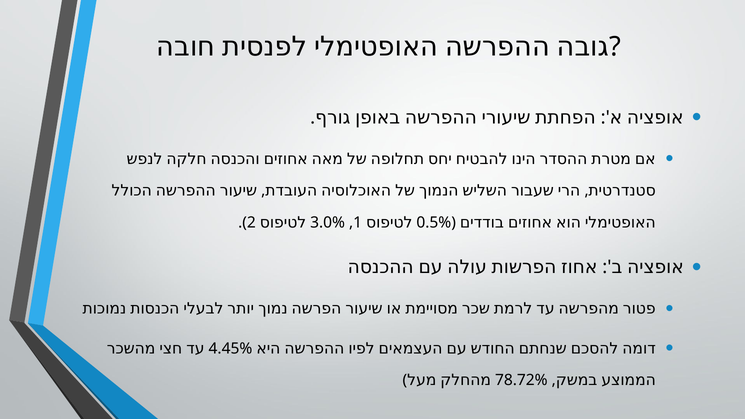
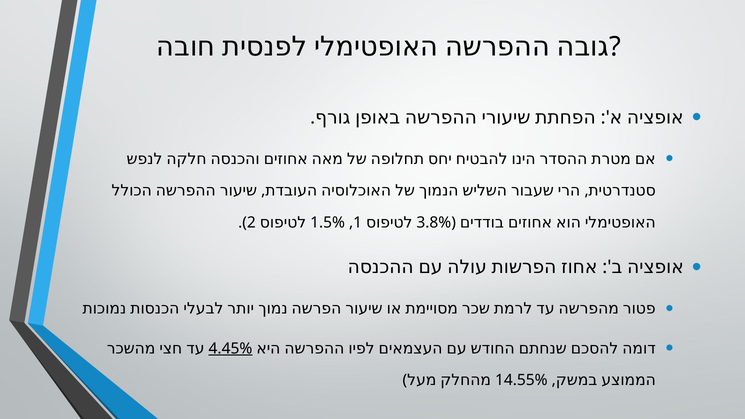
3.0%: 3.0% -> 1.5%
0.5%: 0.5% -> 3.8%
4.45% underline: none -> present
78.72%: 78.72% -> 14.55%
